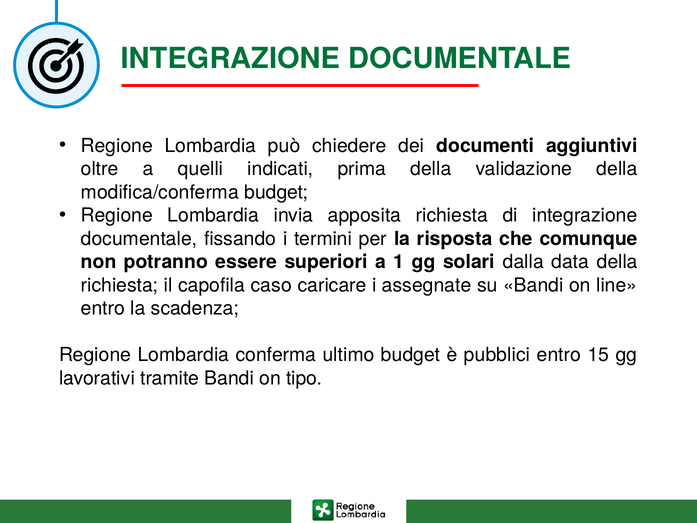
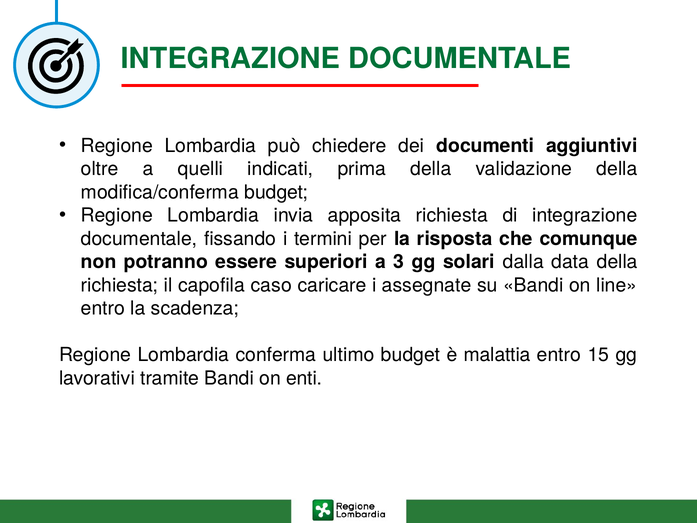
1: 1 -> 3
pubblici: pubblici -> malattia
tipo: tipo -> enti
